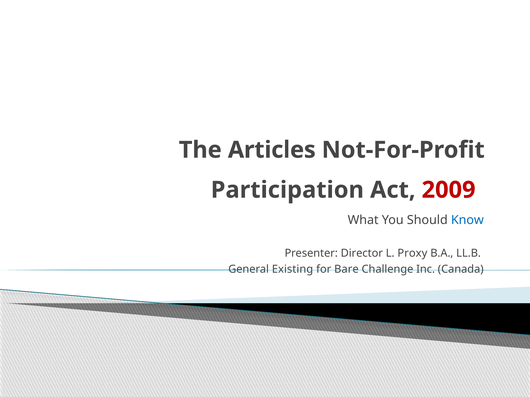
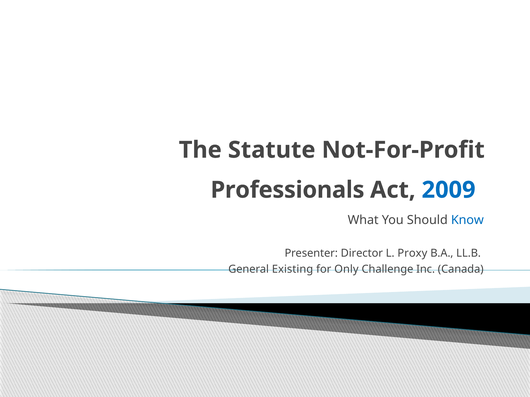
Articles: Articles -> Statute
Participation: Participation -> Professionals
2009 colour: red -> blue
Bare: Bare -> Only
